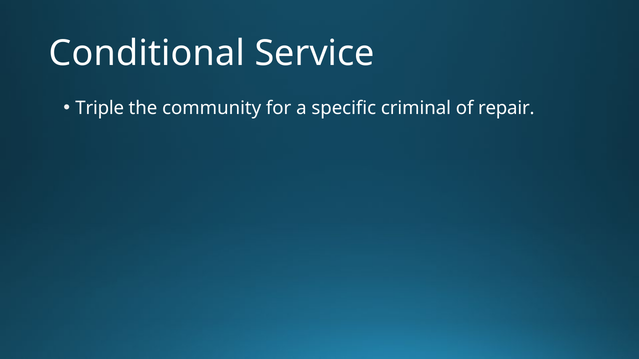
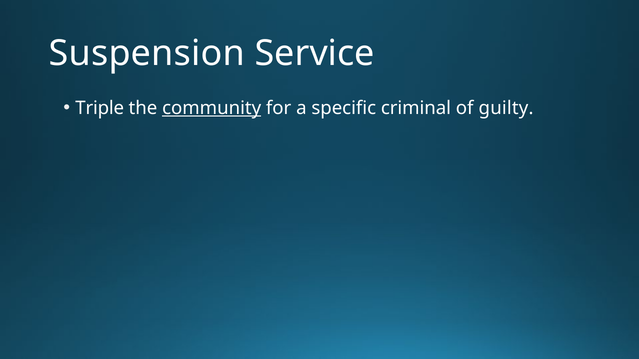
Conditional: Conditional -> Suspension
community underline: none -> present
repair: repair -> guilty
